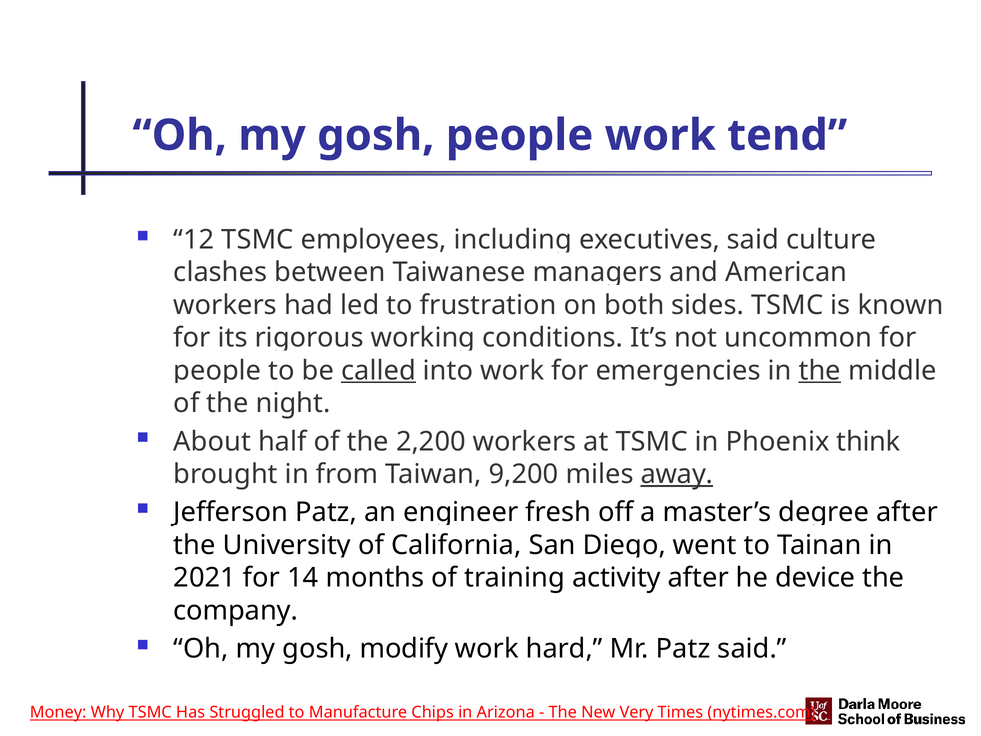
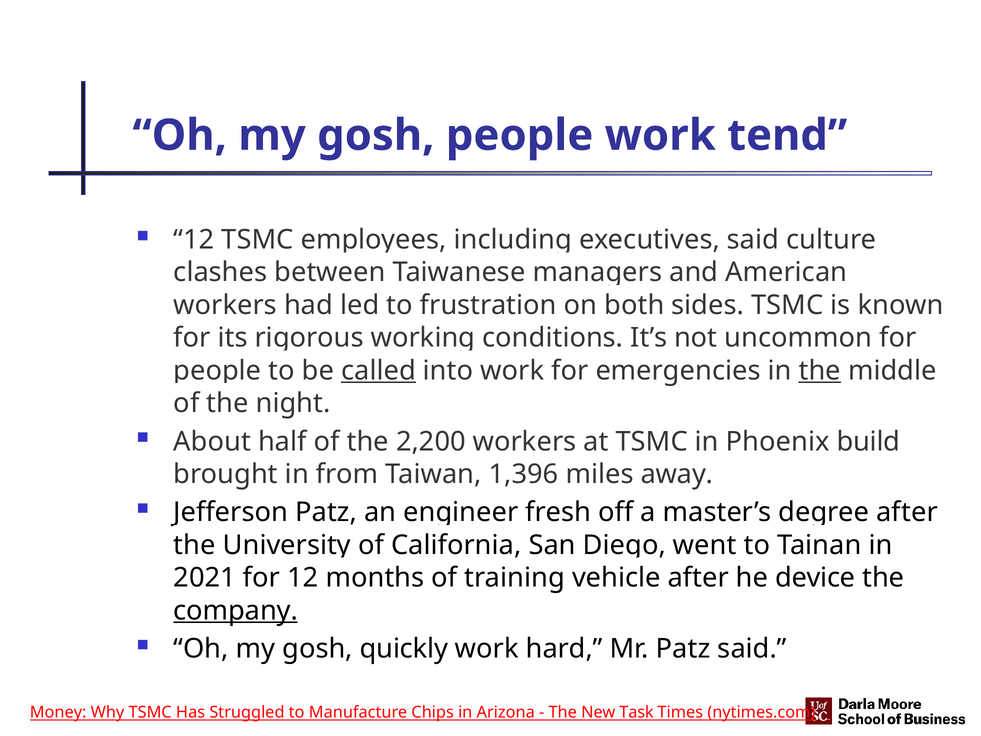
think: think -> build
9,200: 9,200 -> 1,396
away underline: present -> none
14 at (303, 578): 14 -> 12
activity: activity -> vehicle
company underline: none -> present
modify: modify -> quickly
Very: Very -> Task
